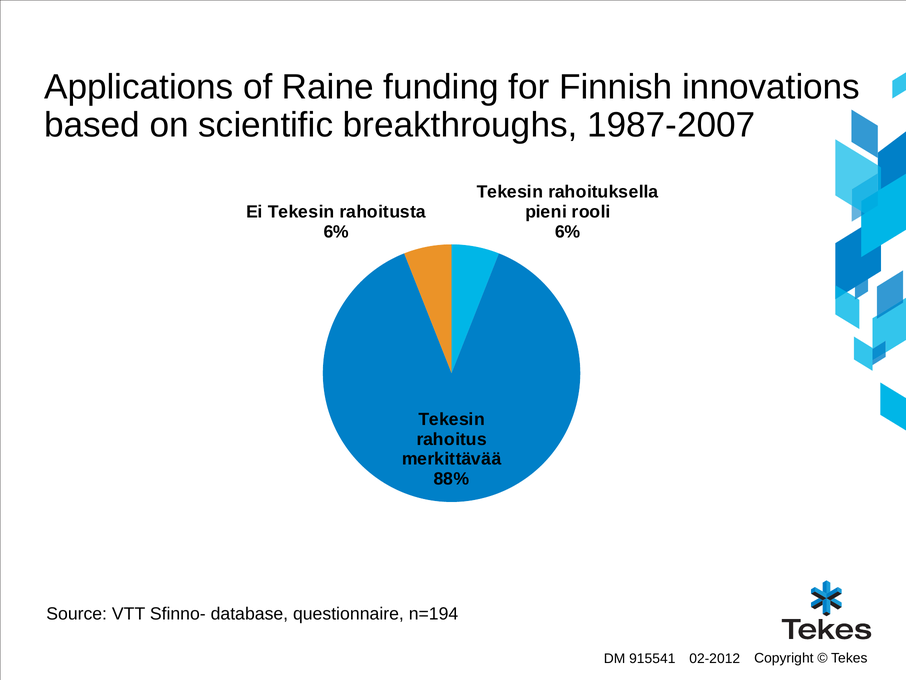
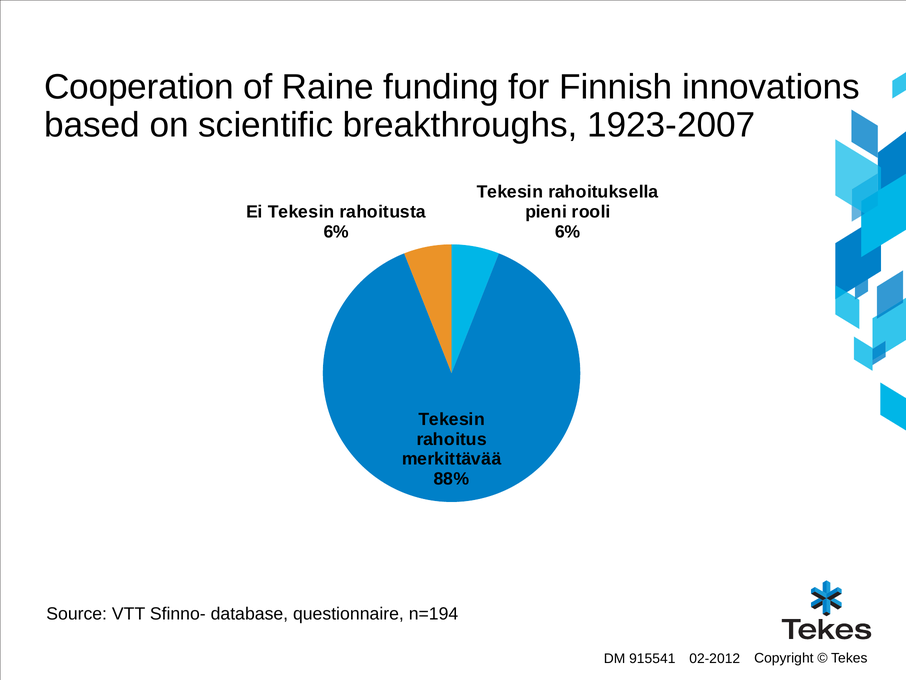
Applications: Applications -> Cooperation
1987-2007: 1987-2007 -> 1923-2007
